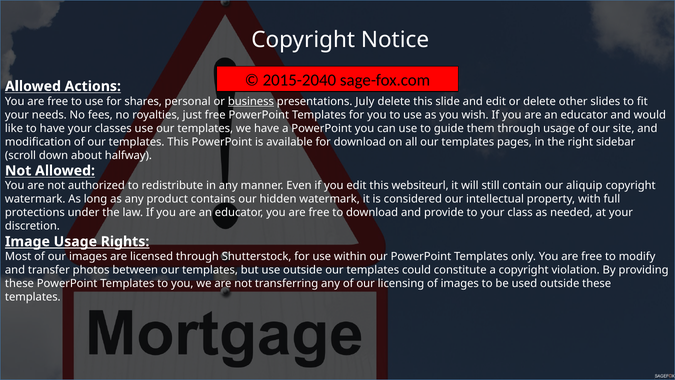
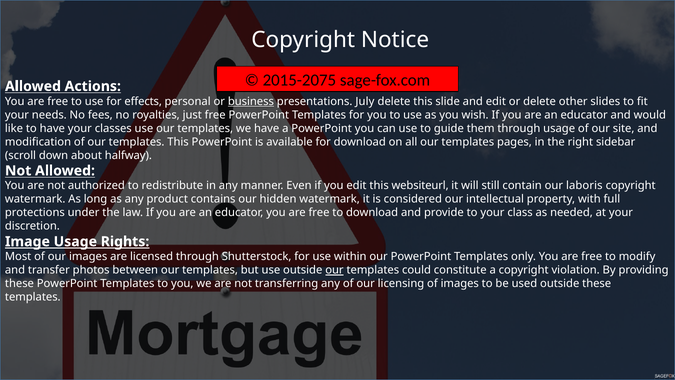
2015-2040: 2015-2040 -> 2015-2075
shares: shares -> effects
aliquip: aliquip -> laboris
our at (334, 270) underline: none -> present
